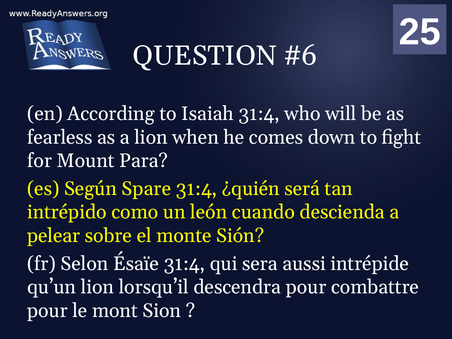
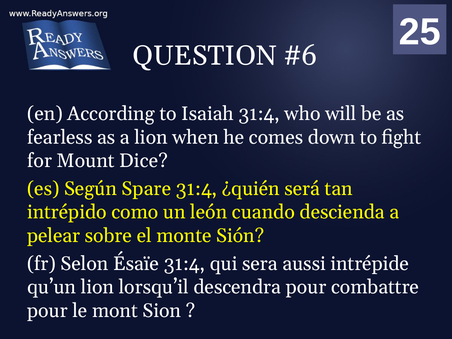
Para: Para -> Dice
